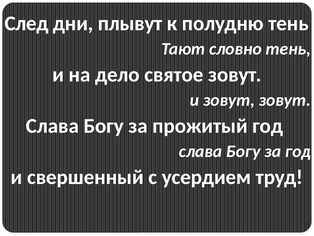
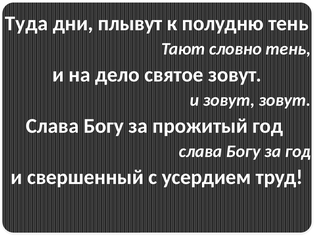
След: След -> Туда
